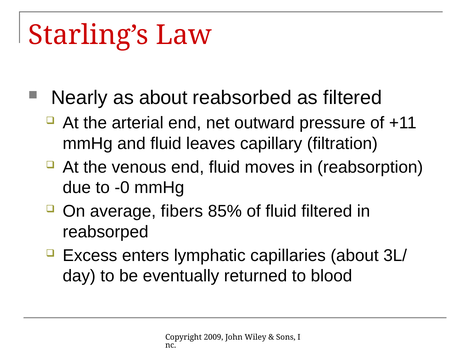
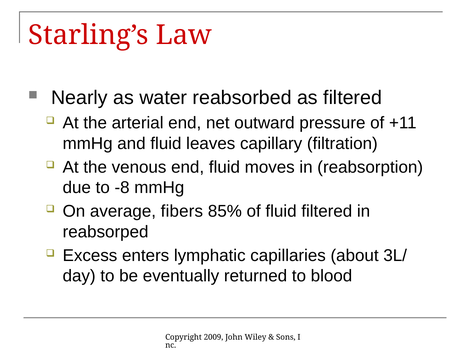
as about: about -> water
-0: -0 -> -8
